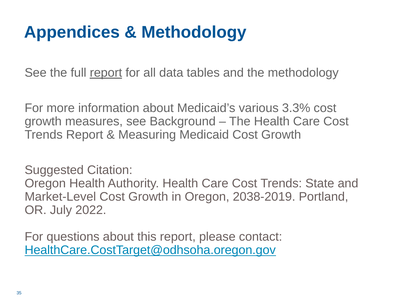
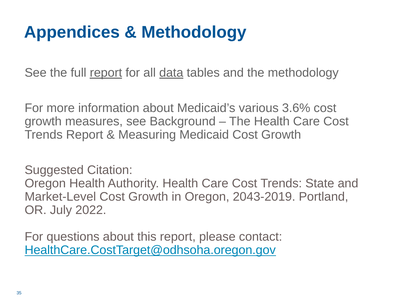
data underline: none -> present
3.3%: 3.3% -> 3.6%
2038-2019: 2038-2019 -> 2043-2019
